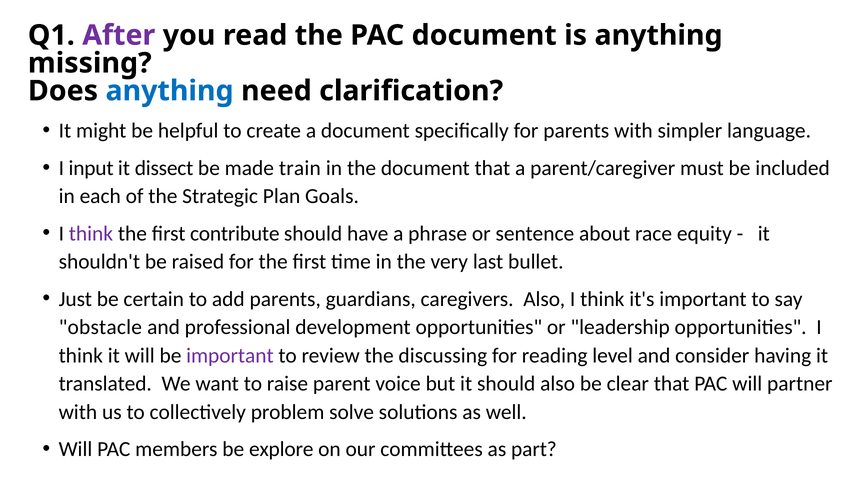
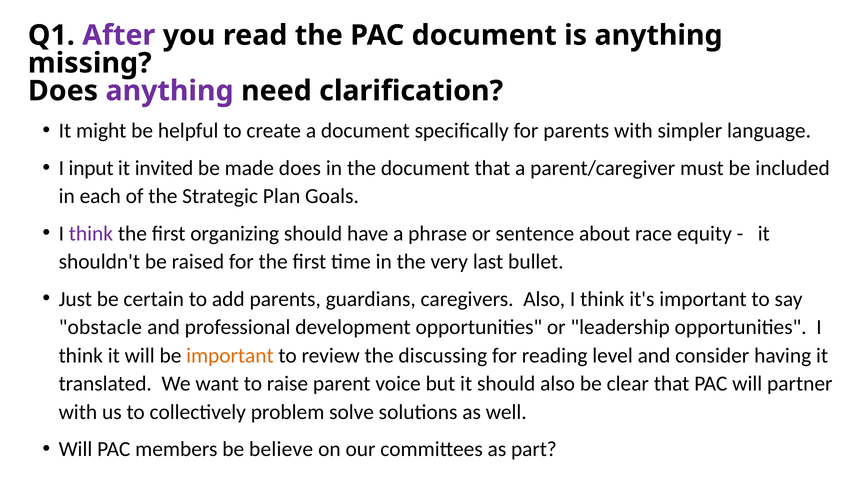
anything at (170, 91) colour: blue -> purple
dissect: dissect -> invited
made train: train -> does
contribute: contribute -> organizing
important at (230, 356) colour: purple -> orange
explore: explore -> believe
